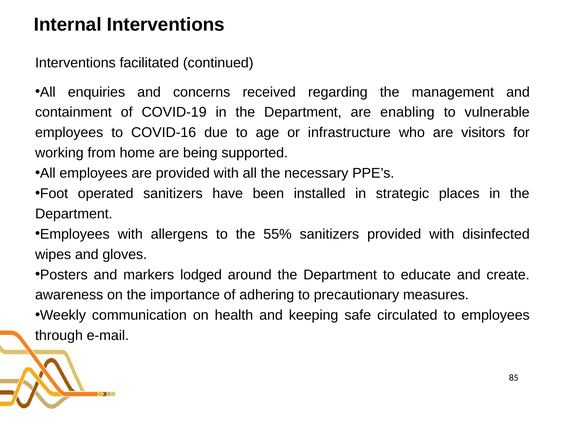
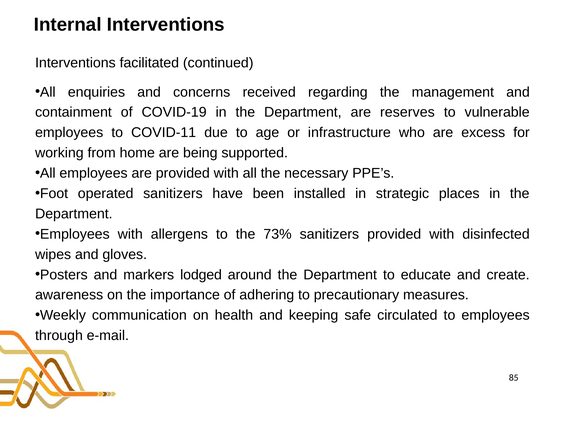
enabling: enabling -> reserves
COVID-16: COVID-16 -> COVID-11
visitors: visitors -> excess
55%: 55% -> 73%
